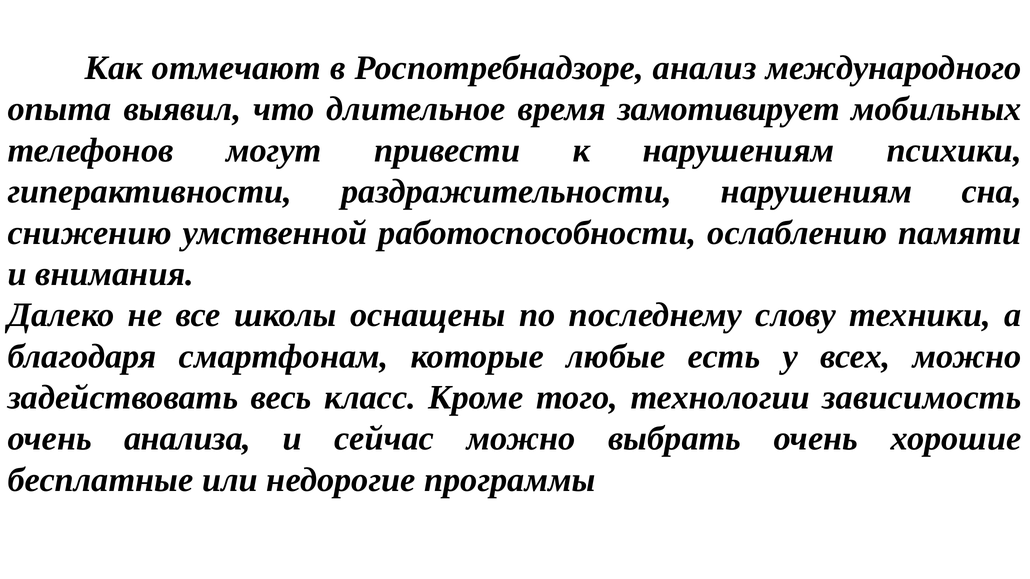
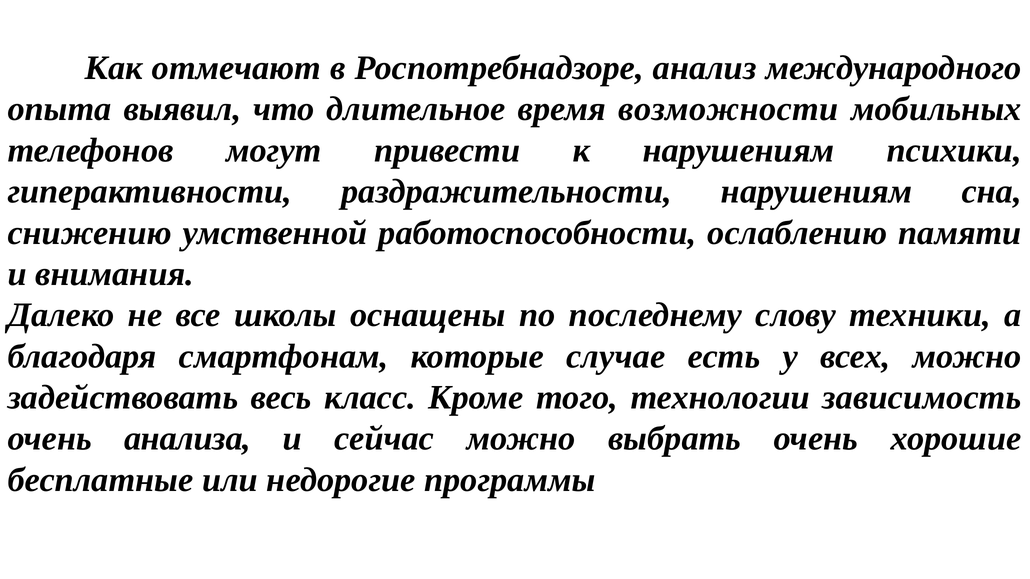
замотивирует: замотивирует -> возможности
любые: любые -> случае
